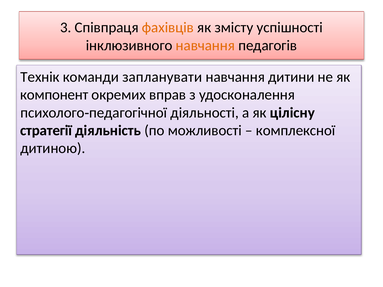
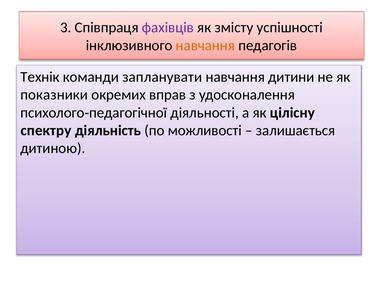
фахівців colour: orange -> purple
компонент: компонент -> показники
стратегії: стратегії -> спектру
комплексної: комплексної -> залишається
